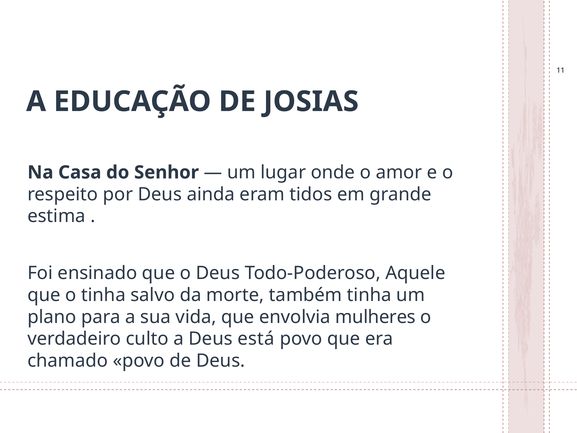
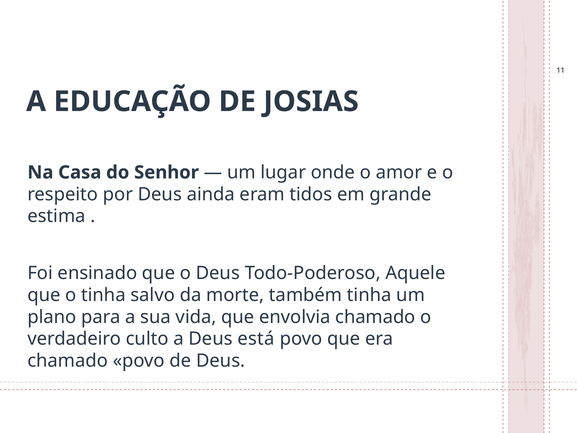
envolvia mulheres: mulheres -> chamado
